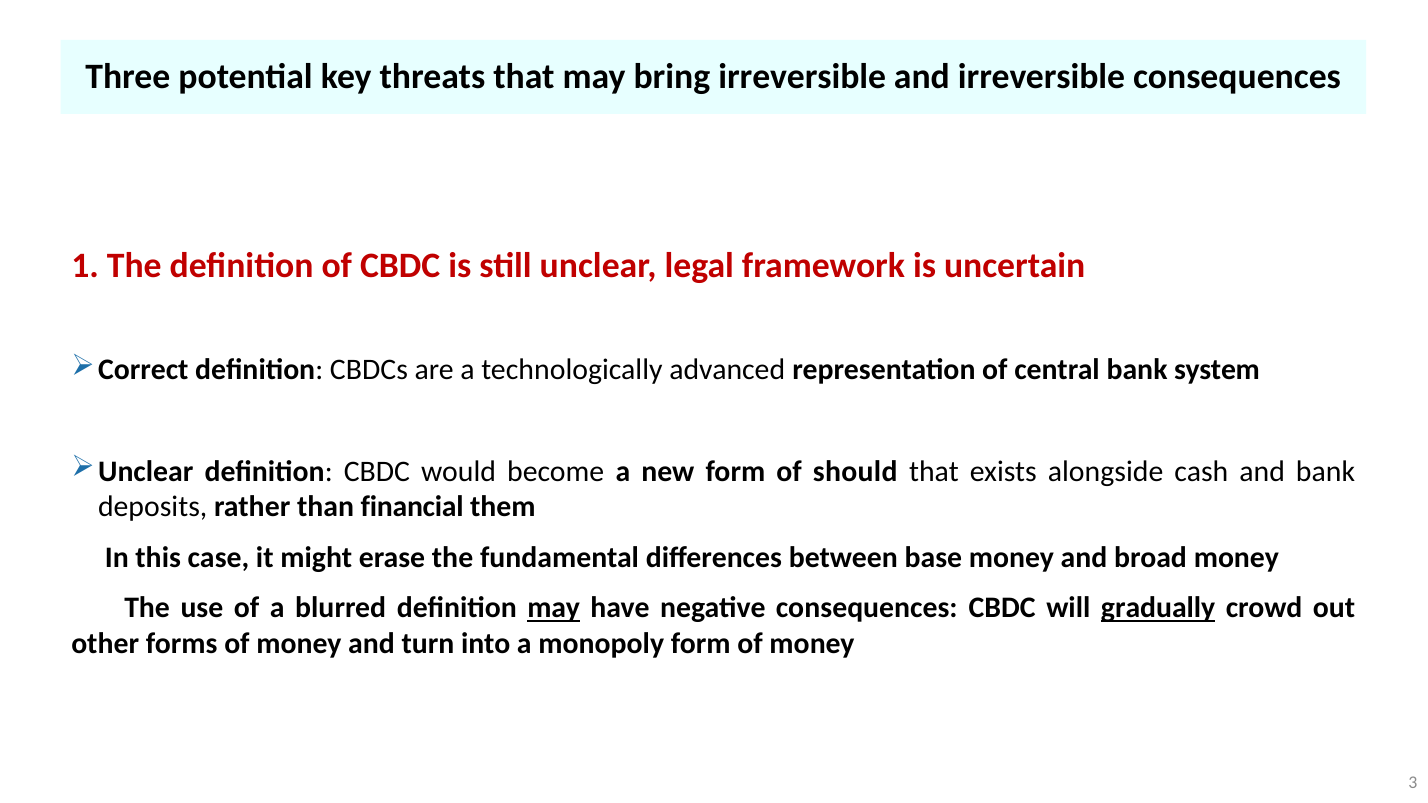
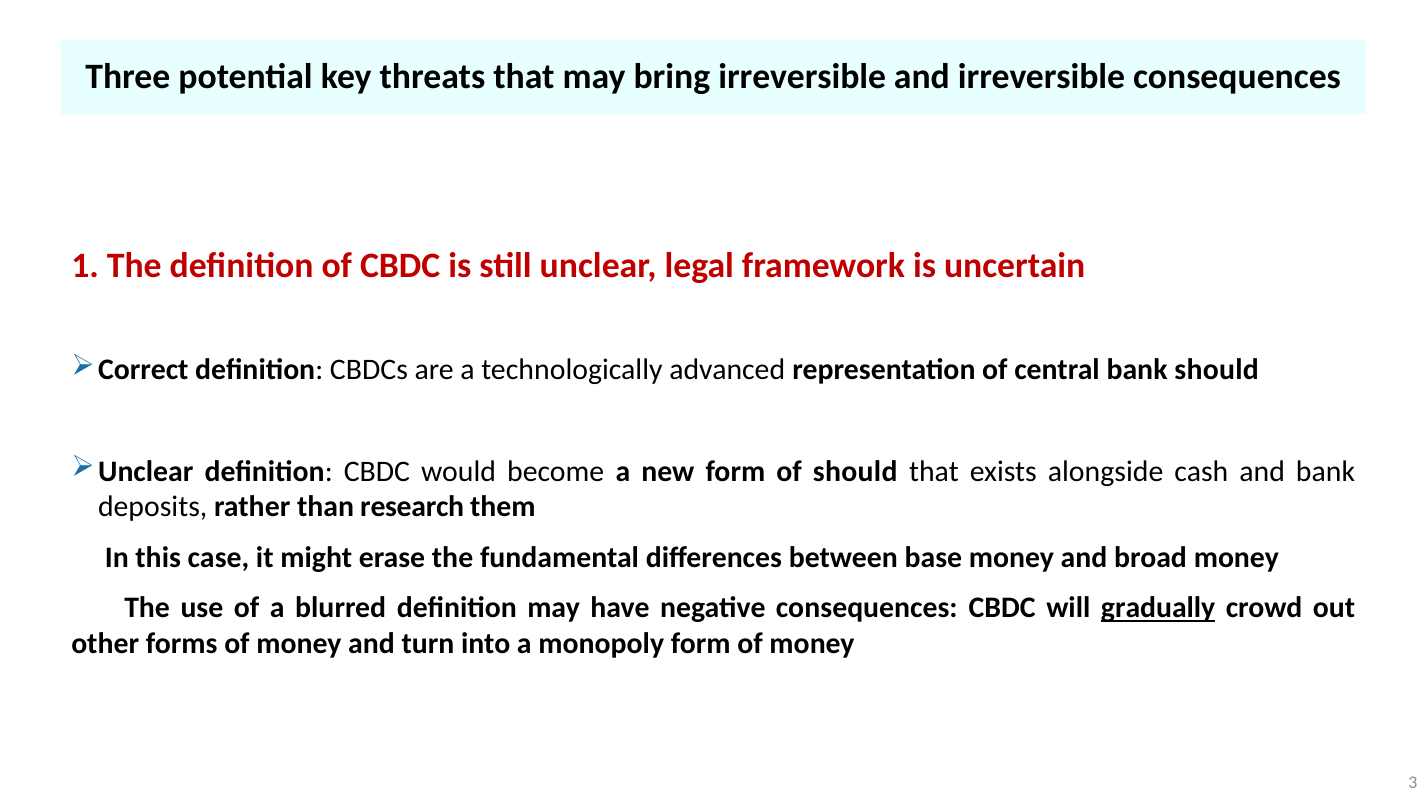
bank system: system -> should
financial: financial -> research
may at (554, 608) underline: present -> none
